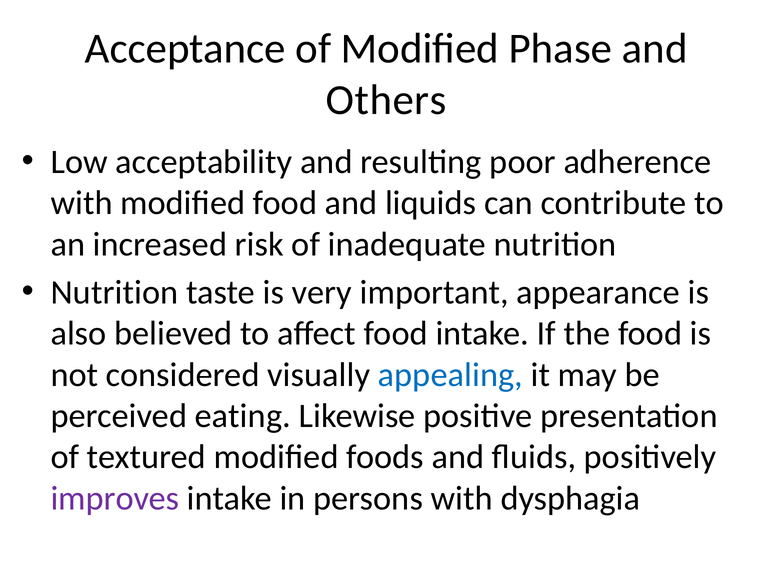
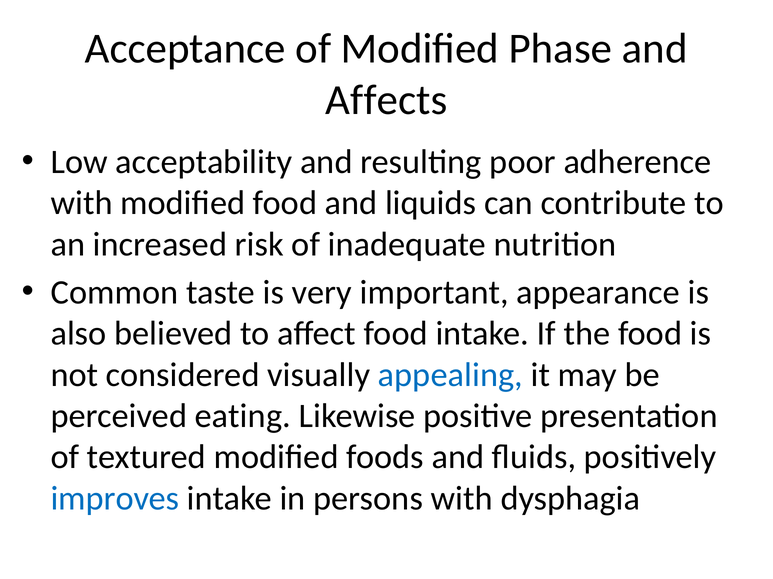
Others: Others -> Affects
Nutrition at (114, 293): Nutrition -> Common
improves colour: purple -> blue
